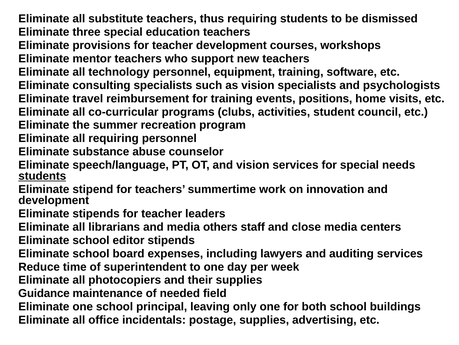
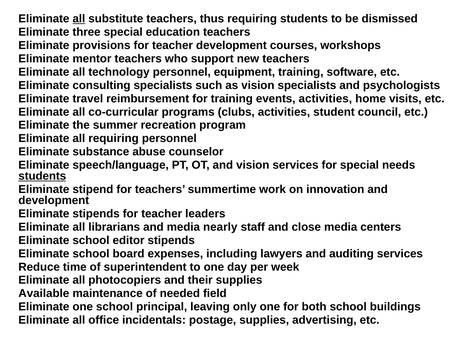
all at (79, 19) underline: none -> present
events positions: positions -> activities
others: others -> nearly
Guidance: Guidance -> Available
